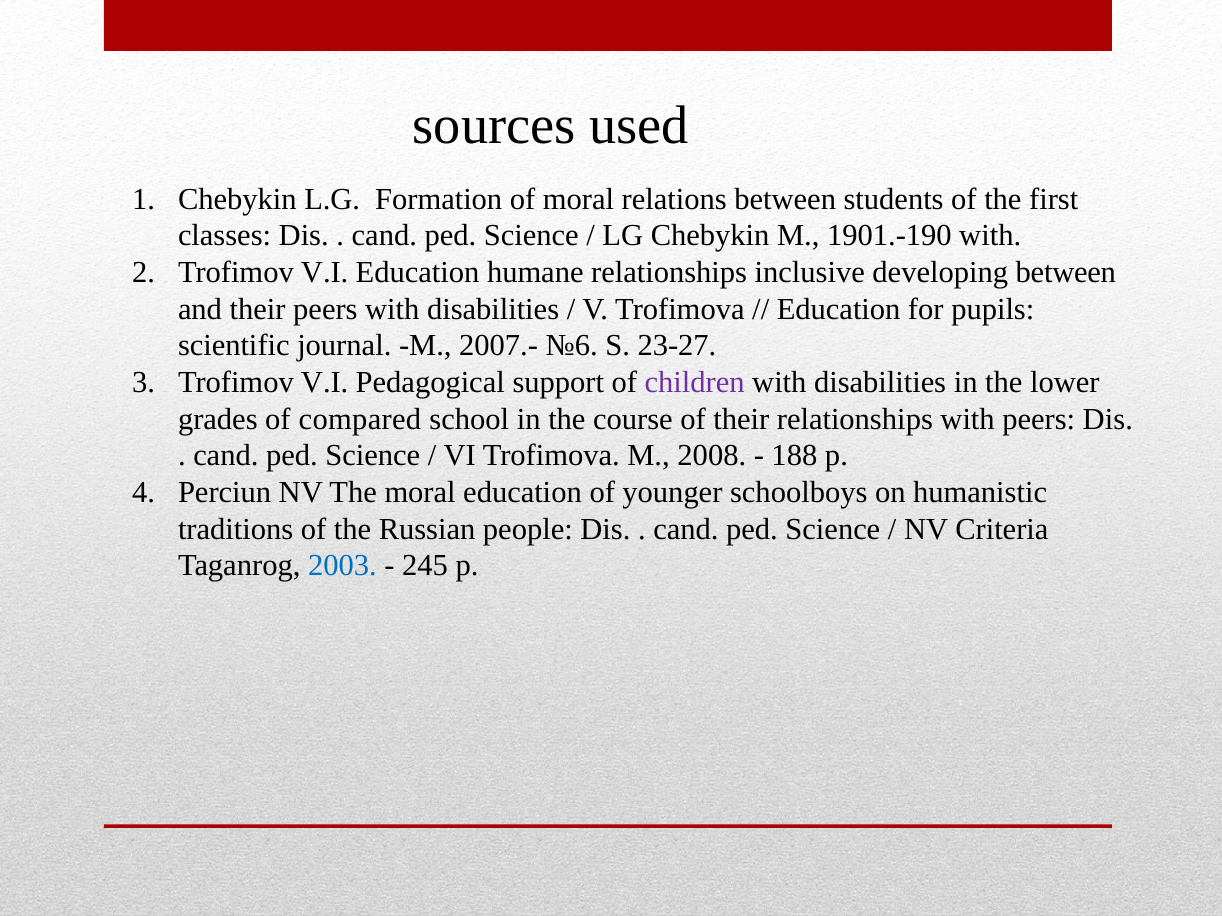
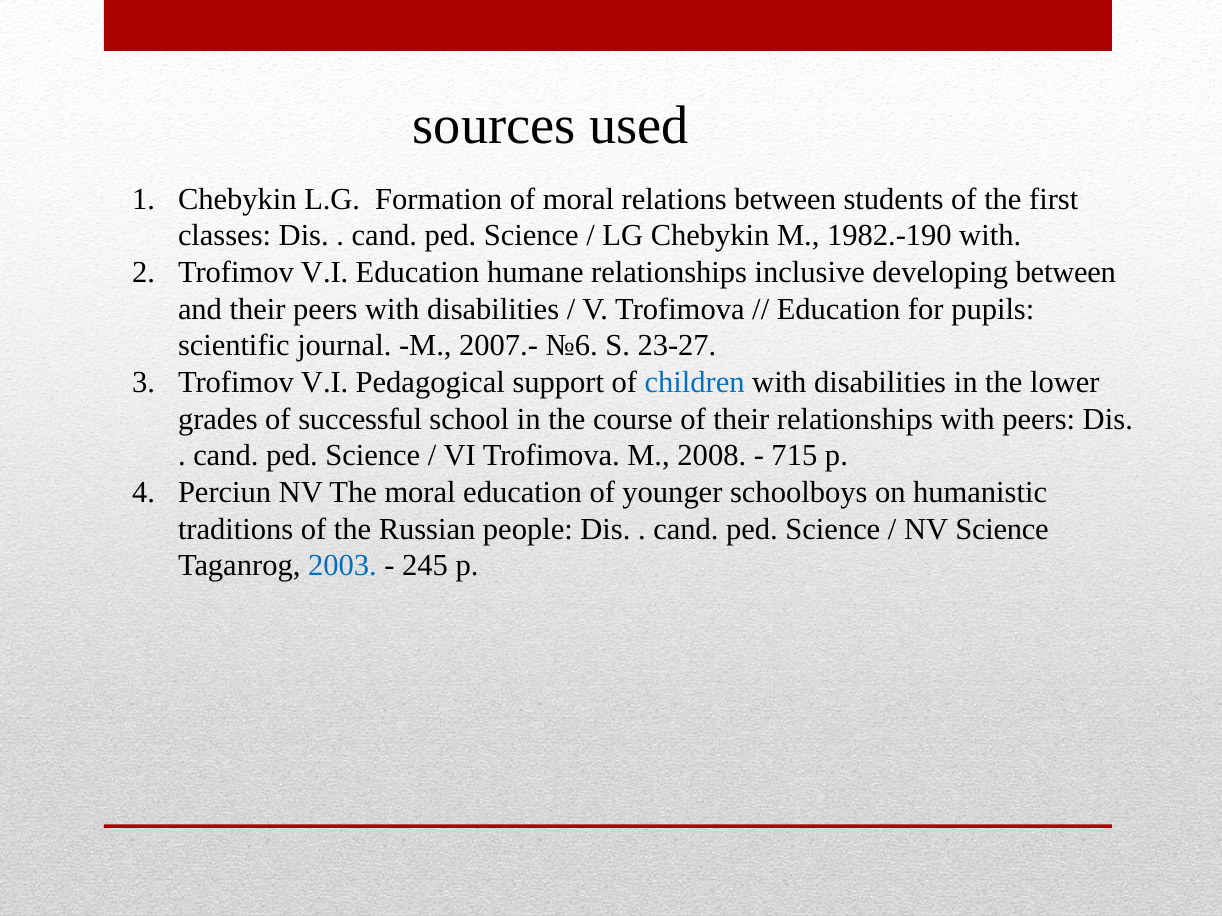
1901.-190: 1901.-190 -> 1982.-190
children colour: purple -> blue
compared: compared -> successful
188: 188 -> 715
NV Criteria: Criteria -> Science
